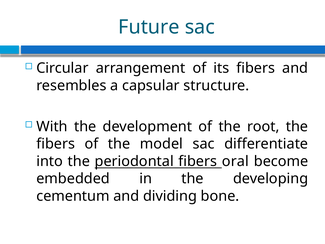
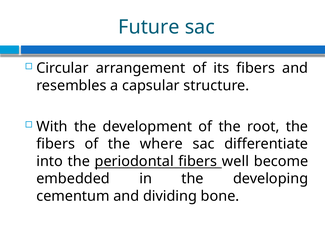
model: model -> where
oral: oral -> well
